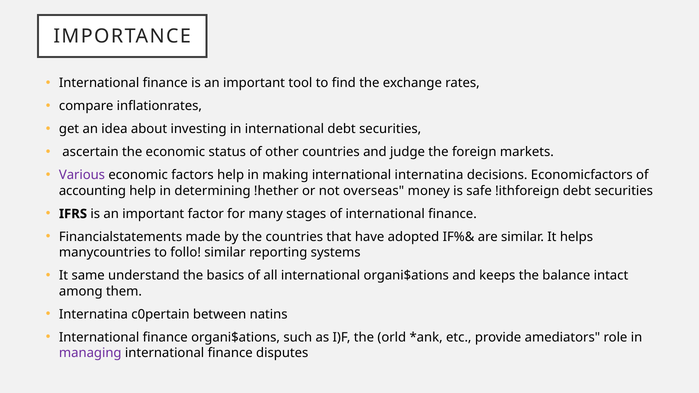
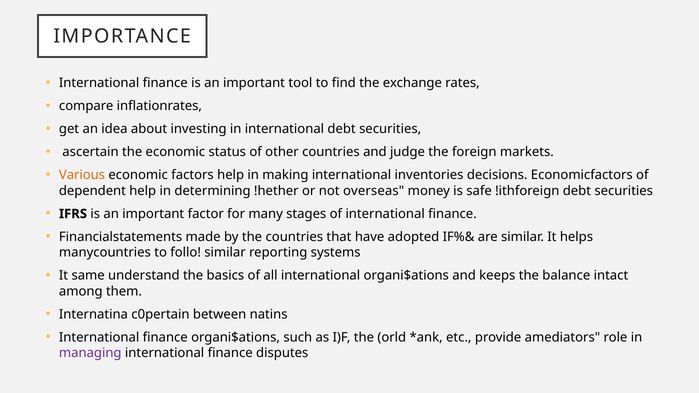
Various colour: purple -> orange
international internatina: internatina -> inventories
accounting: accounting -> dependent
